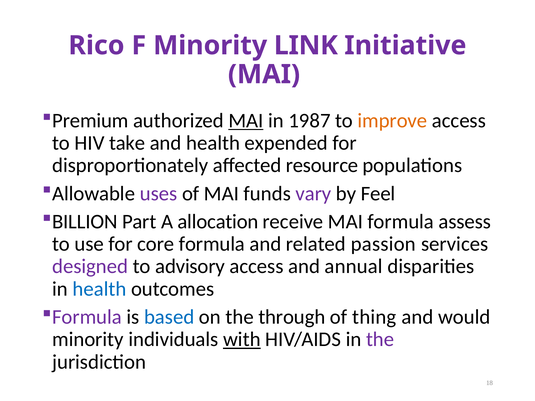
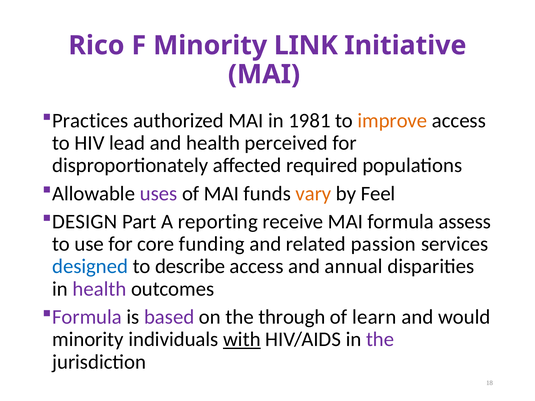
Premium: Premium -> Practices
MAI at (246, 121) underline: present -> none
1987: 1987 -> 1981
take: take -> lead
expended: expended -> perceived
resource: resource -> required
vary colour: purple -> orange
BILLION: BILLION -> DESIGN
allocation: allocation -> reporting
core formula: formula -> funding
designed colour: purple -> blue
advisory: advisory -> describe
health at (99, 289) colour: blue -> purple
based colour: blue -> purple
thing: thing -> learn
